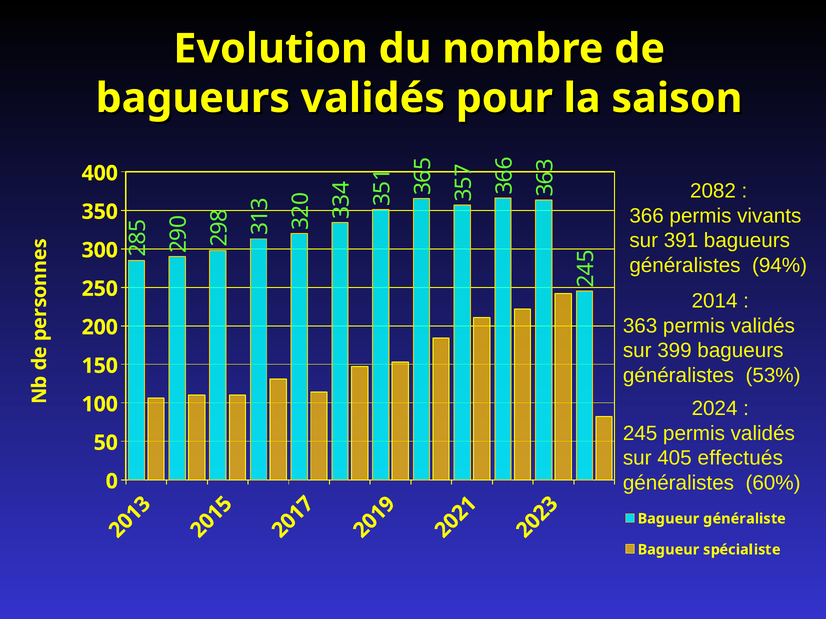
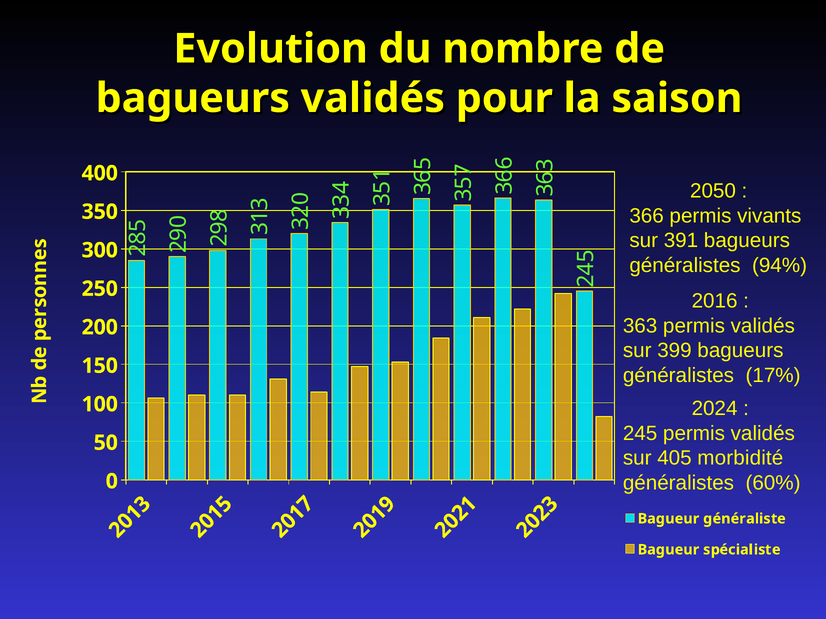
2082: 2082 -> 2050
2014: 2014 -> 2016
53%: 53% -> 17%
effectués: effectués -> morbidité
